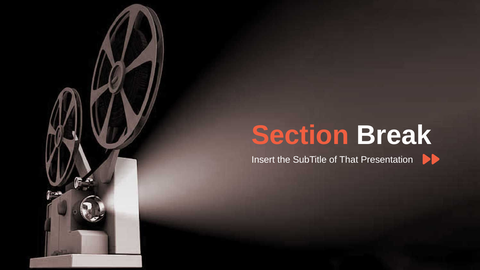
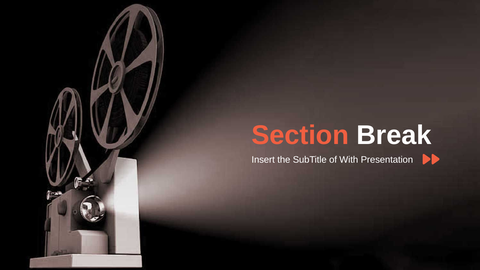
That: That -> With
